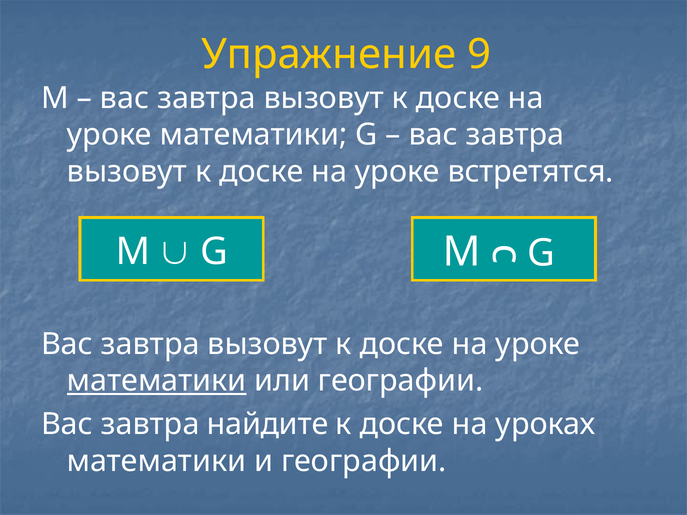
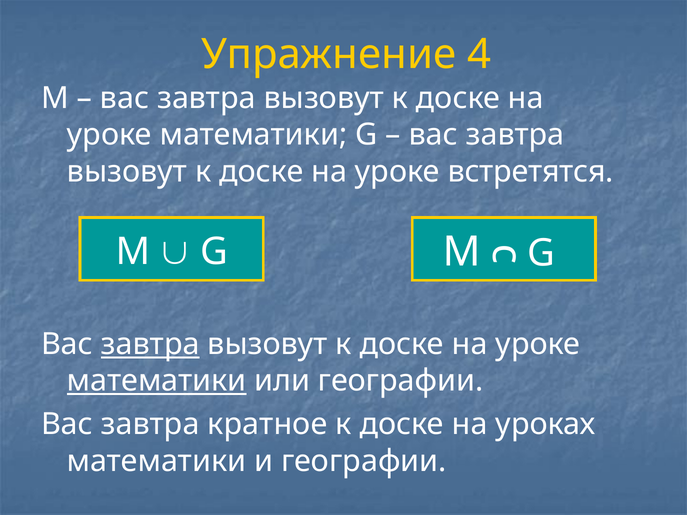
9: 9 -> 4
завтра at (150, 344) underline: none -> present
найдите: найдите -> кратное
